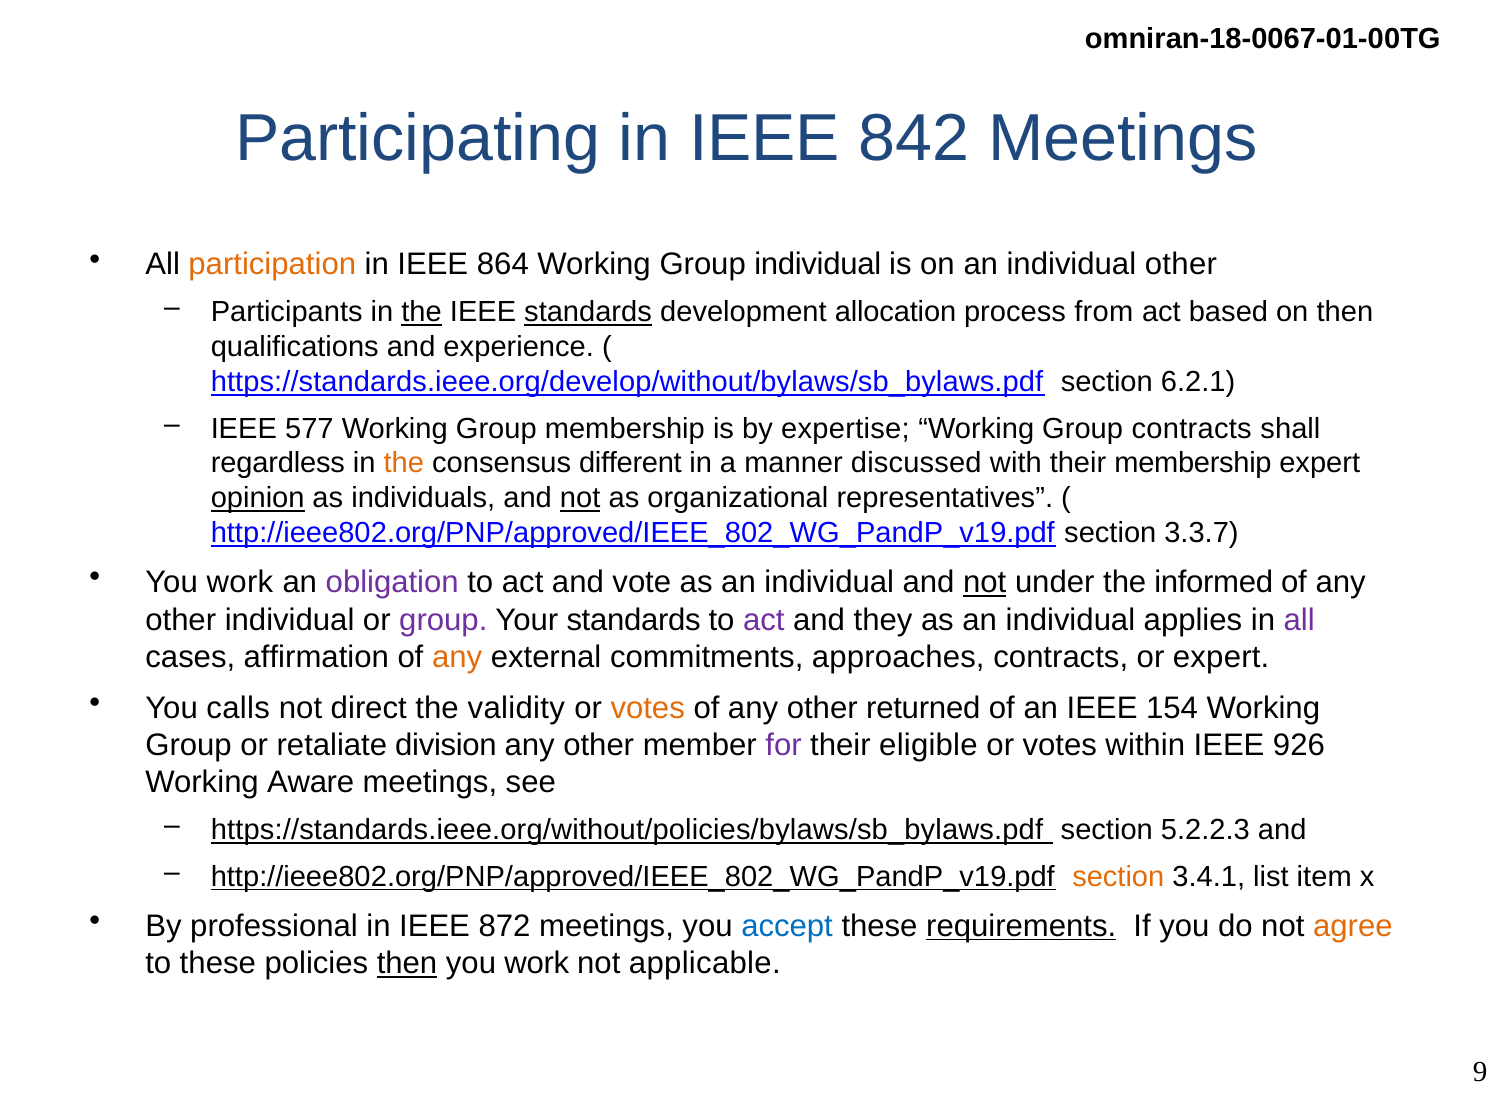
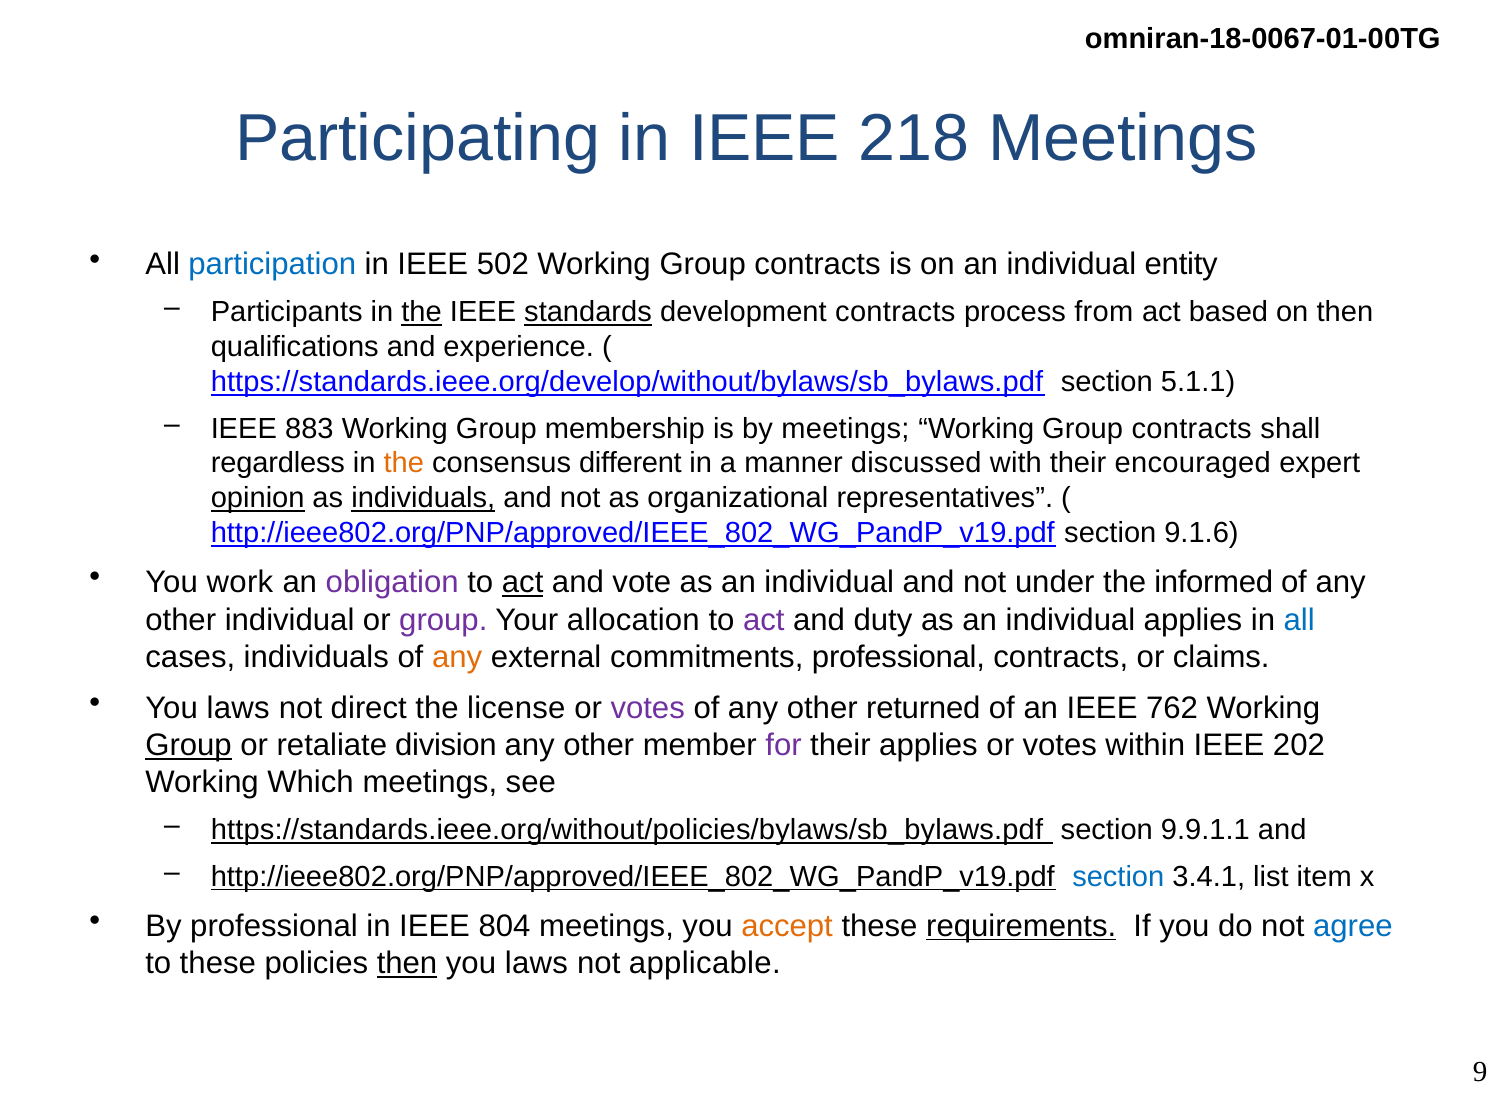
842: 842 -> 218
participation colour: orange -> blue
864: 864 -> 502
individual at (818, 265): individual -> contracts
individual other: other -> entity
development allocation: allocation -> contracts
6.2.1: 6.2.1 -> 5.1.1
577: 577 -> 883
by expertise: expertise -> meetings
their membership: membership -> encouraged
individuals at (423, 498) underline: none -> present
not at (580, 498) underline: present -> none
3.3.7: 3.3.7 -> 9.1.6
act at (523, 583) underline: none -> present
not at (985, 583) underline: present -> none
Your standards: standards -> allocation
they: they -> duty
all at (1299, 620) colour: purple -> blue
cases affirmation: affirmation -> individuals
commitments approaches: approaches -> professional
or expert: expert -> claims
calls at (238, 708): calls -> laws
validity: validity -> license
votes at (648, 708) colour: orange -> purple
154: 154 -> 762
Group at (189, 746) underline: none -> present
their eligible: eligible -> applies
926: 926 -> 202
Aware: Aware -> Which
5.2.2.3: 5.2.2.3 -> 9.9.1.1
section at (1118, 877) colour: orange -> blue
872: 872 -> 804
accept colour: blue -> orange
agree colour: orange -> blue
work at (537, 964): work -> laws
